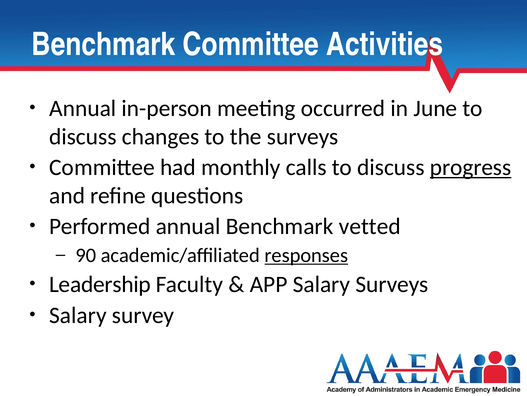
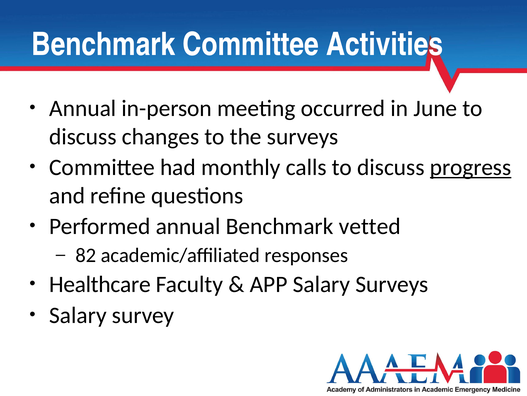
90: 90 -> 82
responses underline: present -> none
Leadership: Leadership -> Healthcare
